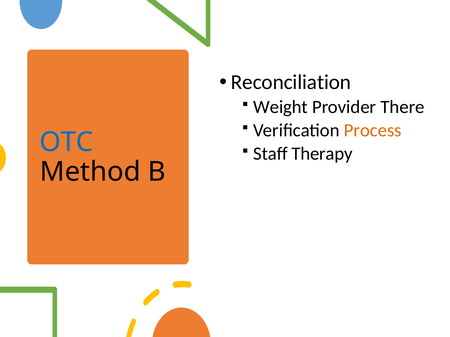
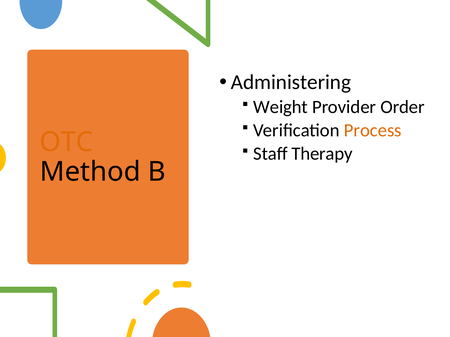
Reconciliation: Reconciliation -> Administering
There: There -> Order
OTC colour: blue -> orange
